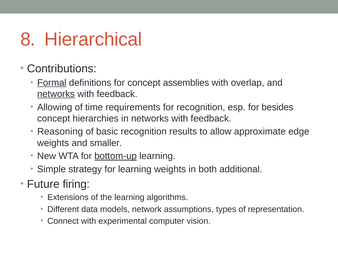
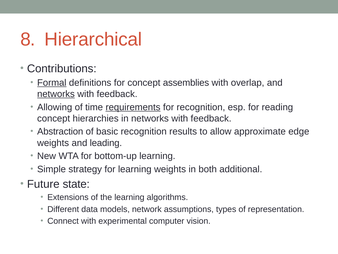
requirements underline: none -> present
besides: besides -> reading
Reasoning: Reasoning -> Abstraction
smaller: smaller -> leading
bottom-up underline: present -> none
firing: firing -> state
